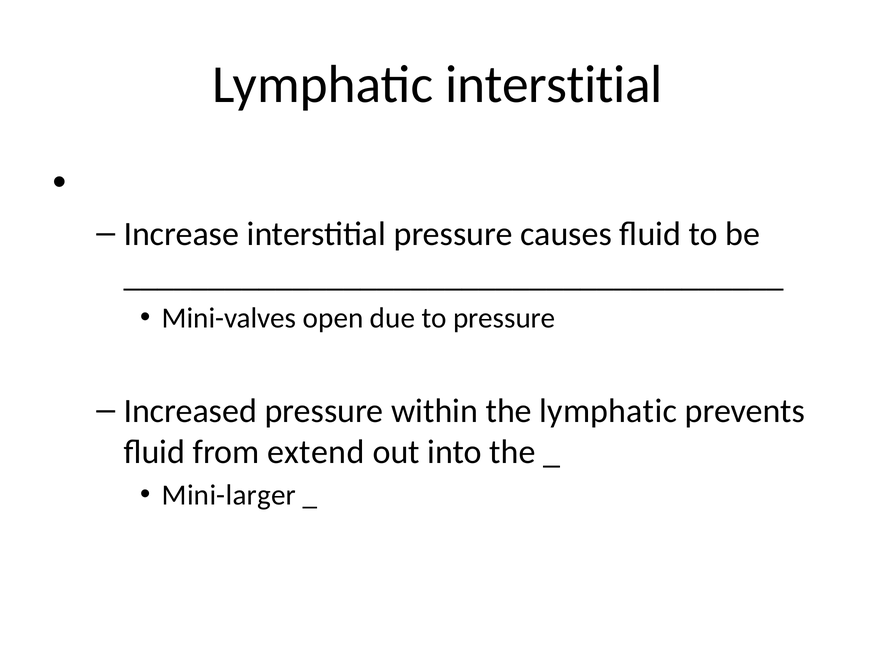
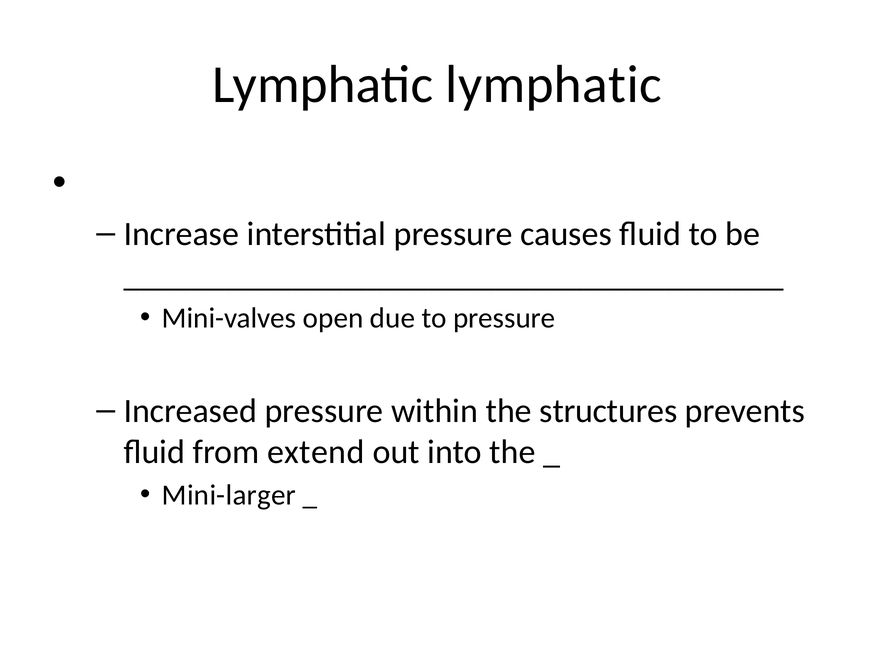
Lymphatic interstitial: interstitial -> lymphatic
the lymphatic: lymphatic -> structures
